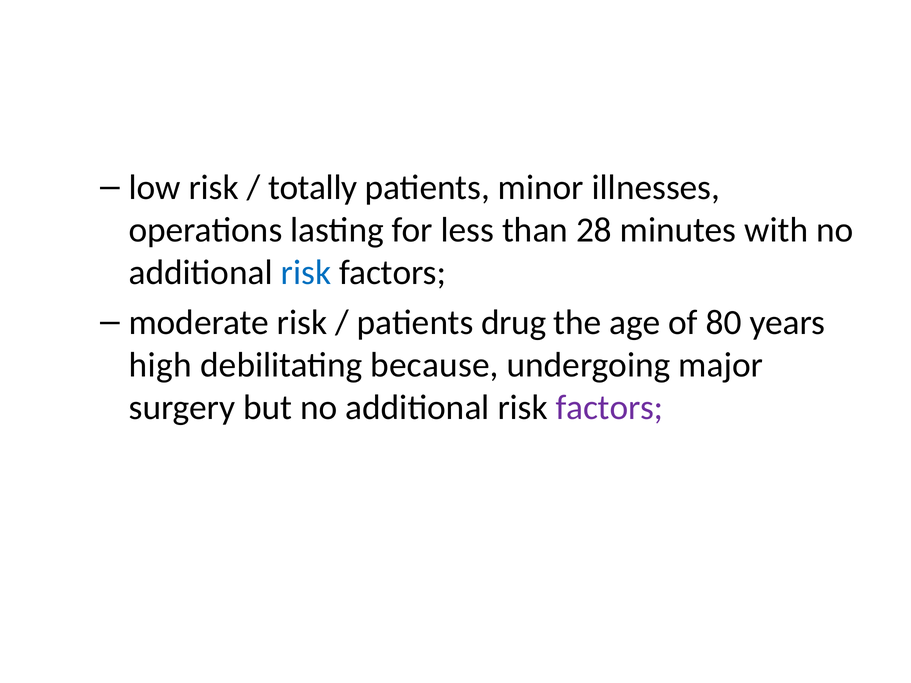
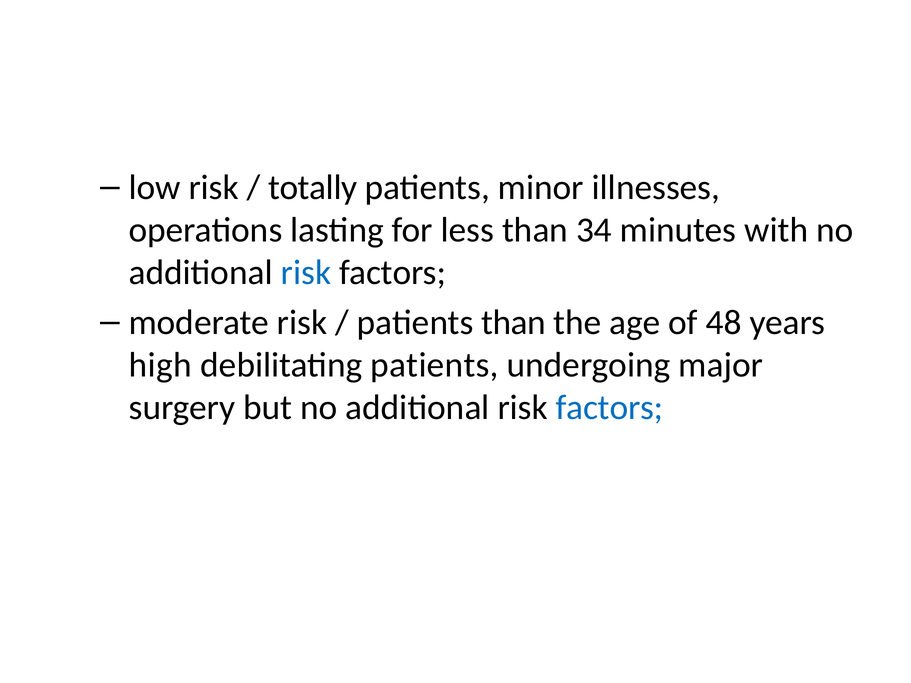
28: 28 -> 34
patients drug: drug -> than
80: 80 -> 48
debilitating because: because -> patients
factors at (610, 408) colour: purple -> blue
